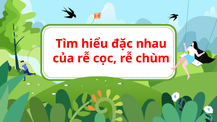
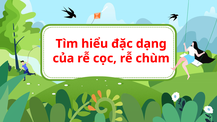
nhau: nhau -> dạng
